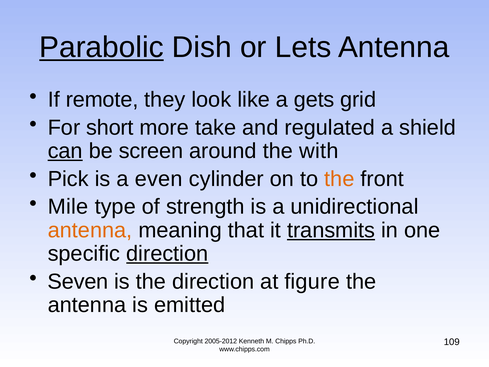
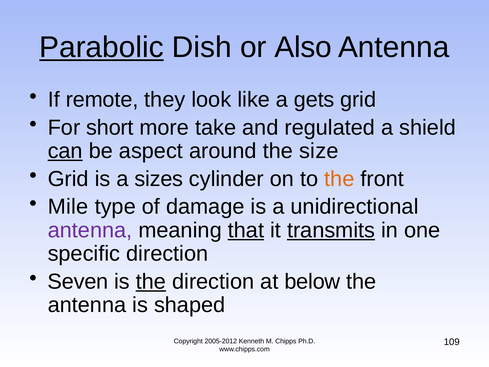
Lets: Lets -> Also
screen: screen -> aspect
with: with -> size
Pick at (68, 179): Pick -> Grid
even: even -> sizes
strength: strength -> damage
antenna at (90, 230) colour: orange -> purple
that underline: none -> present
direction at (167, 254) underline: present -> none
the at (151, 281) underline: none -> present
figure: figure -> below
emitted: emitted -> shaped
